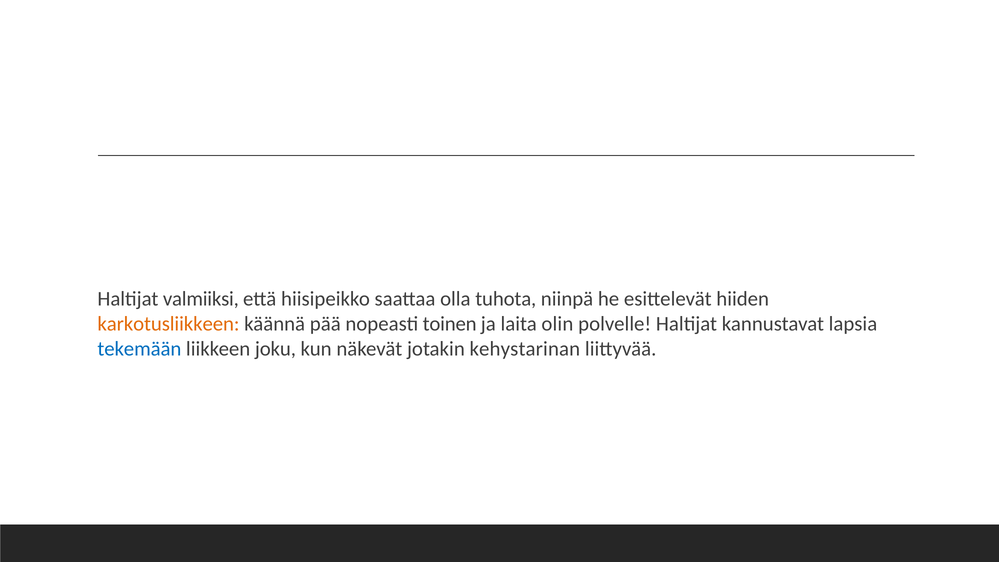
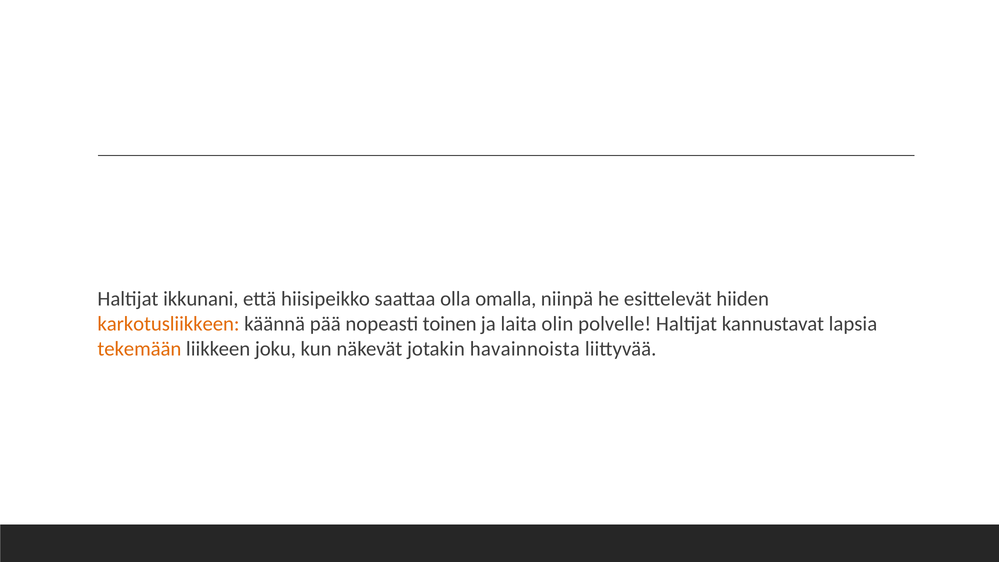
valmiiksi: valmiiksi -> ikkunani
tuhota: tuhota -> omalla
tekemään colour: blue -> orange
kehystarinan: kehystarinan -> havainnoista
